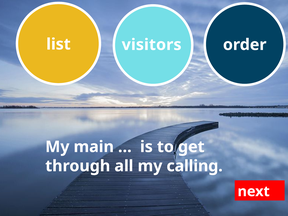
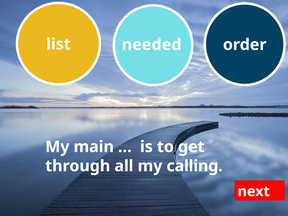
visitors: visitors -> needed
